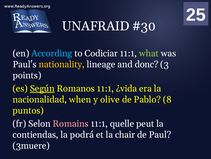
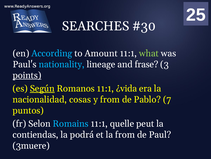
UNAFRAID: UNAFRAID -> SEARCHES
Codiciar: Codiciar -> Amount
nationality colour: yellow -> light blue
donc: donc -> frase
points underline: none -> present
when: when -> cosas
y olive: olive -> from
8: 8 -> 7
Romains colour: pink -> light blue
la chair: chair -> from
